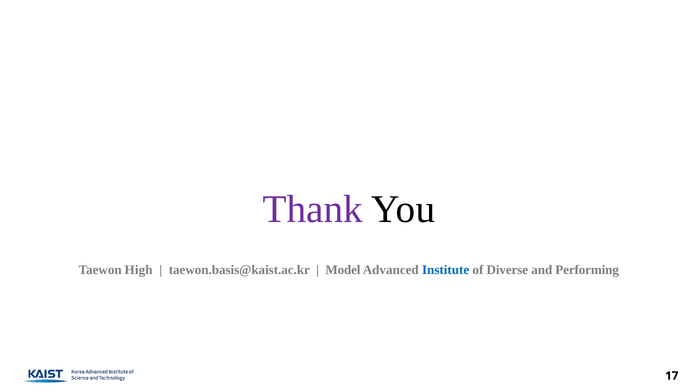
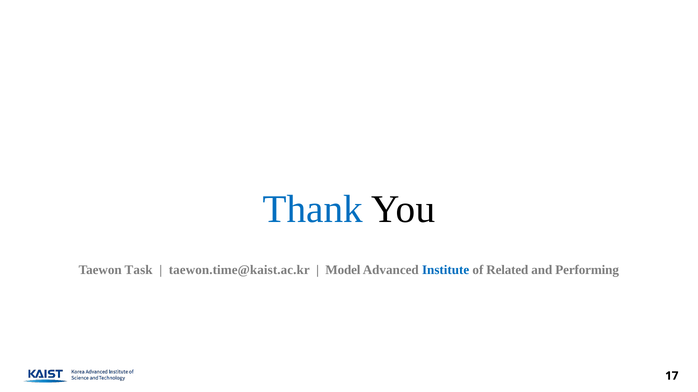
Thank colour: purple -> blue
High: High -> Task
taewon.basis@kaist.ac.kr: taewon.basis@kaist.ac.kr -> taewon.time@kaist.ac.kr
Diverse: Diverse -> Related
